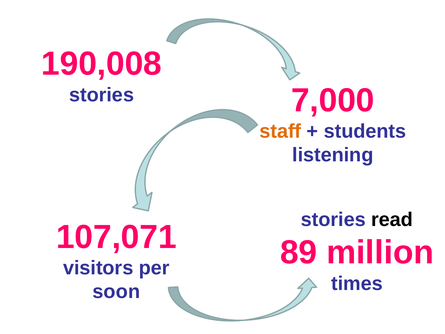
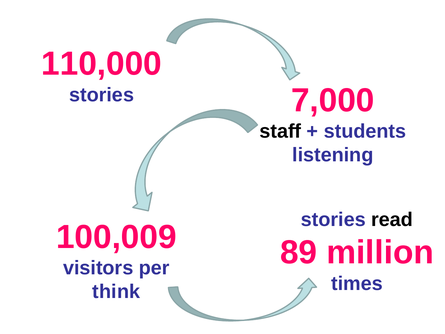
190,008: 190,008 -> 110,000
staff colour: orange -> black
107,071: 107,071 -> 100,009
soon: soon -> think
